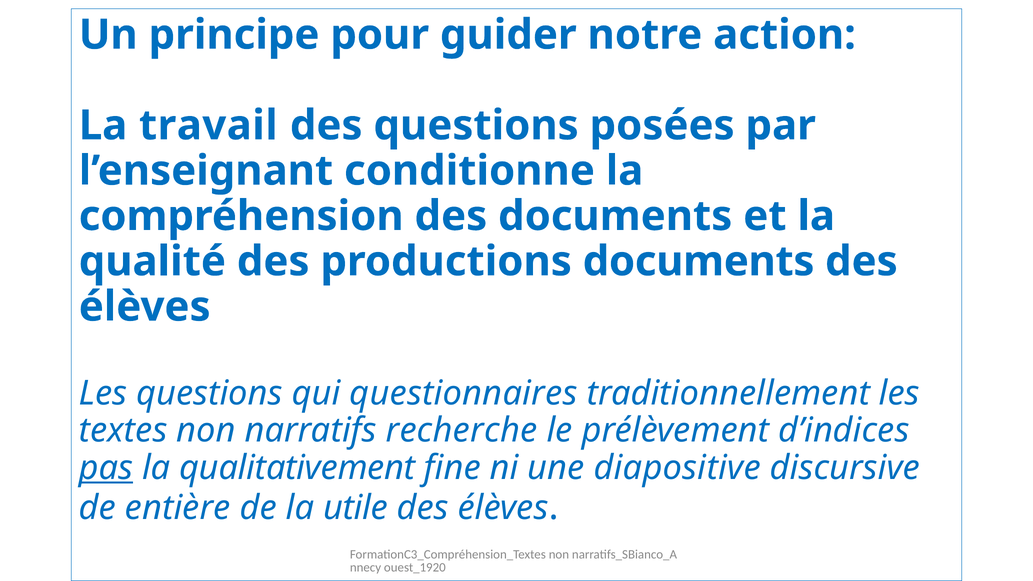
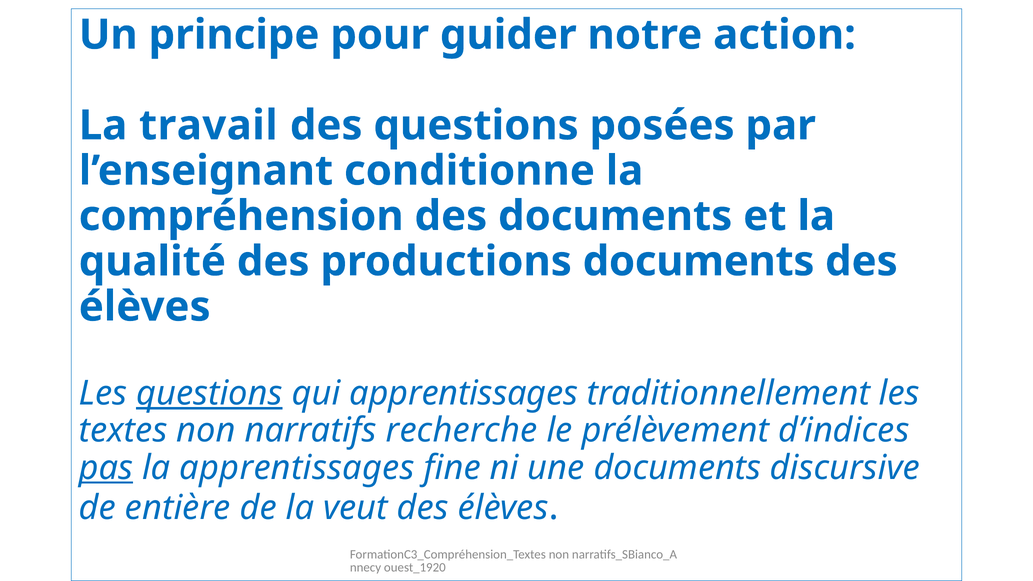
questions at (209, 393) underline: none -> present
qui questionnaires: questionnaires -> apprentissages
la qualitativement: qualitativement -> apprentissages
une diapositive: diapositive -> documents
utile: utile -> veut
